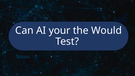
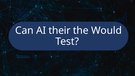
your: your -> their
